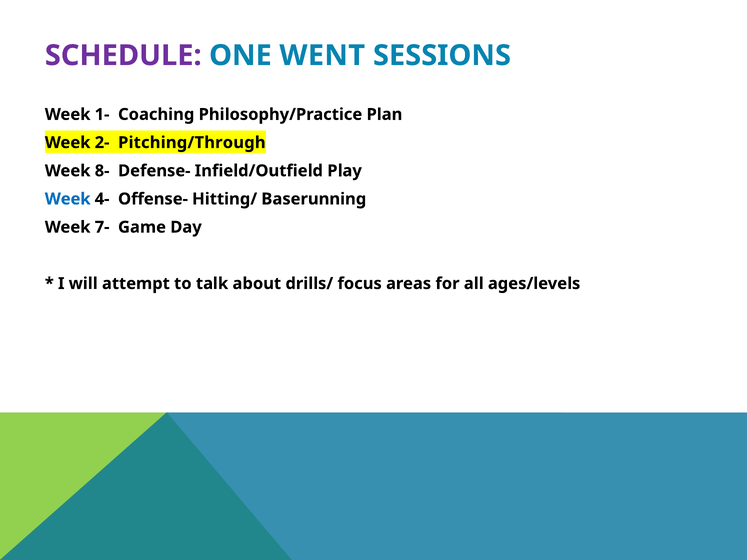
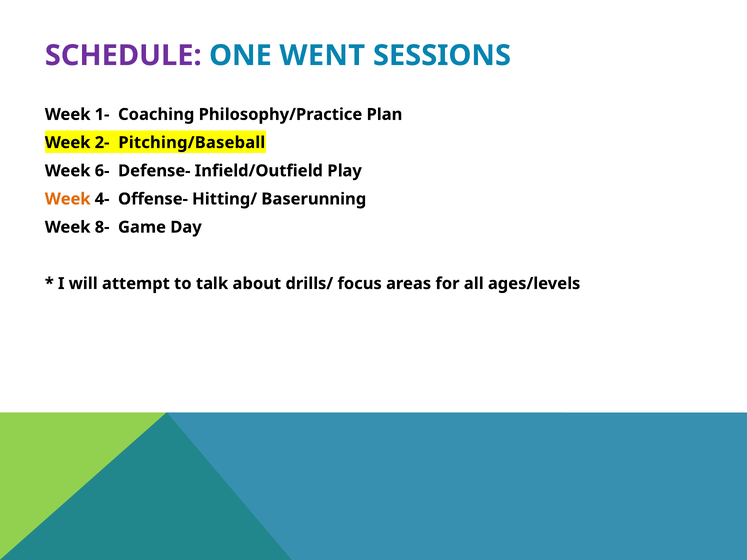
Pitching/Through: Pitching/Through -> Pitching/Baseball
8-: 8- -> 6-
Week at (68, 199) colour: blue -> orange
7-: 7- -> 8-
